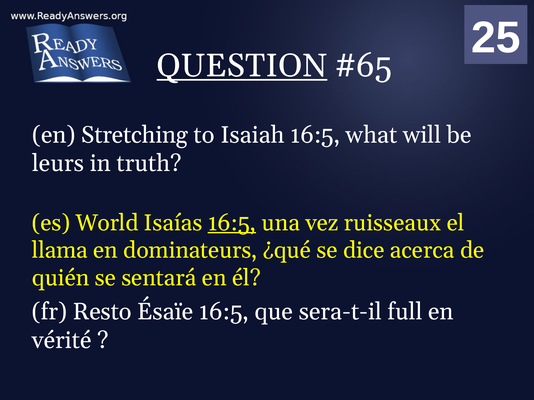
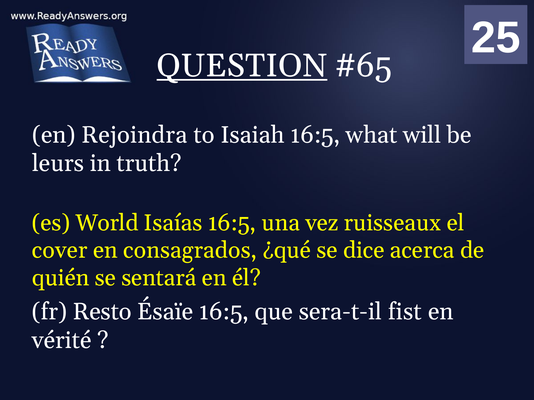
Stretching: Stretching -> Rejoindra
16:5 at (232, 223) underline: present -> none
llama: llama -> cover
dominateurs: dominateurs -> consagrados
full: full -> fist
